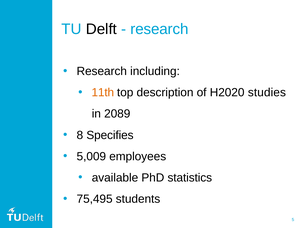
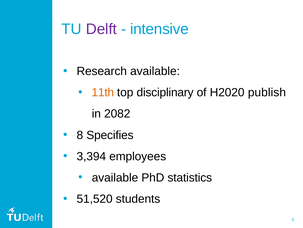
Delft colour: black -> purple
research at (159, 29): research -> intensive
Research including: including -> available
description: description -> disciplinary
studies: studies -> publish
2089: 2089 -> 2082
5,009: 5,009 -> 3,394
75,495: 75,495 -> 51,520
